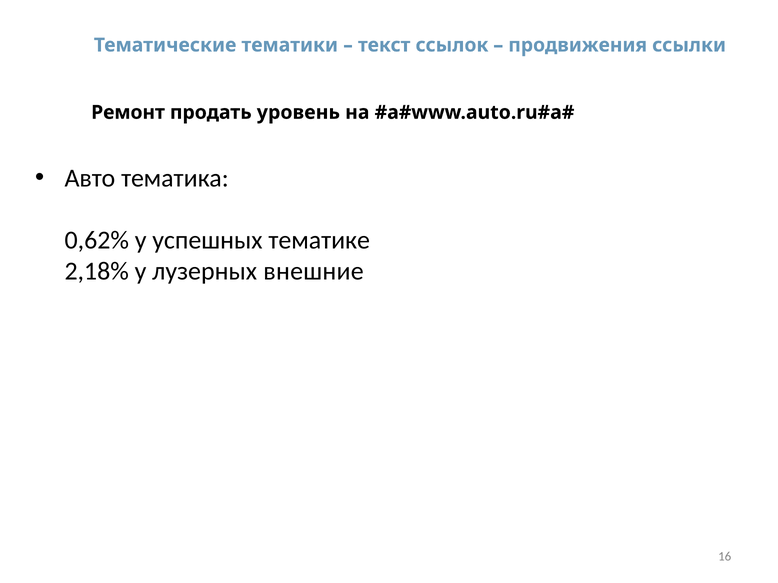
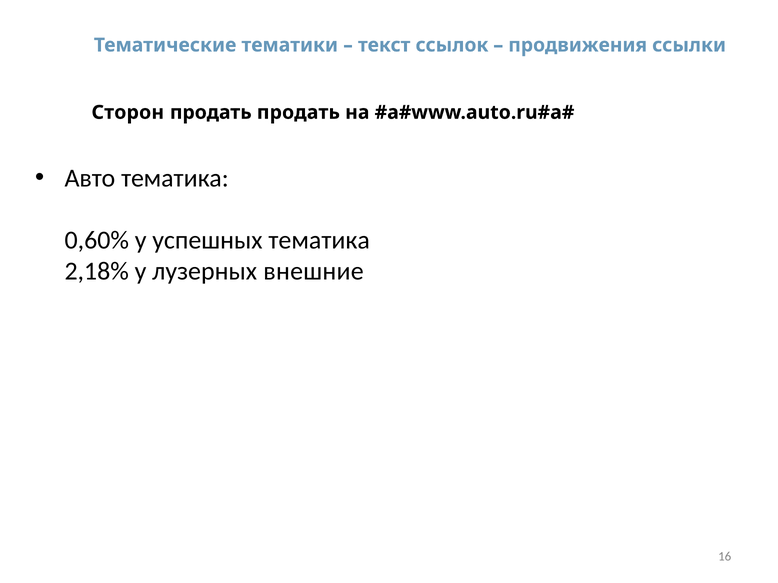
Ремонт: Ремонт -> Сторон
продать уровень: уровень -> продать
0,62%: 0,62% -> 0,60%
успешных тематике: тематике -> тематика
